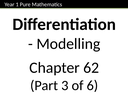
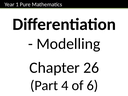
62: 62 -> 26
3: 3 -> 4
